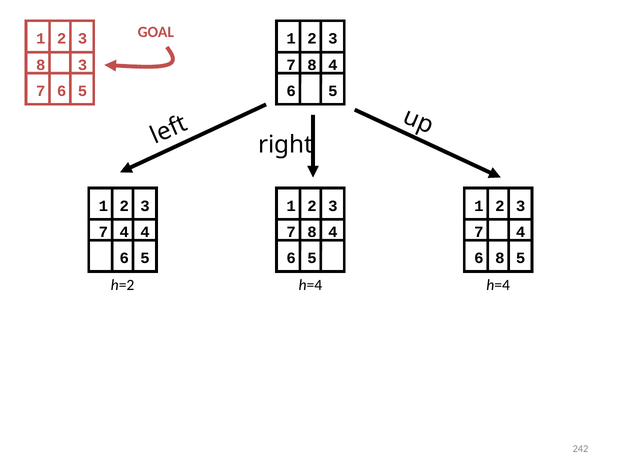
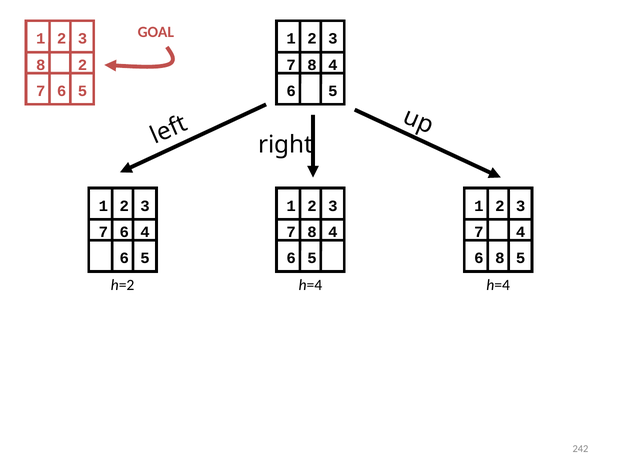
8 3: 3 -> 2
4 at (124, 232): 4 -> 6
